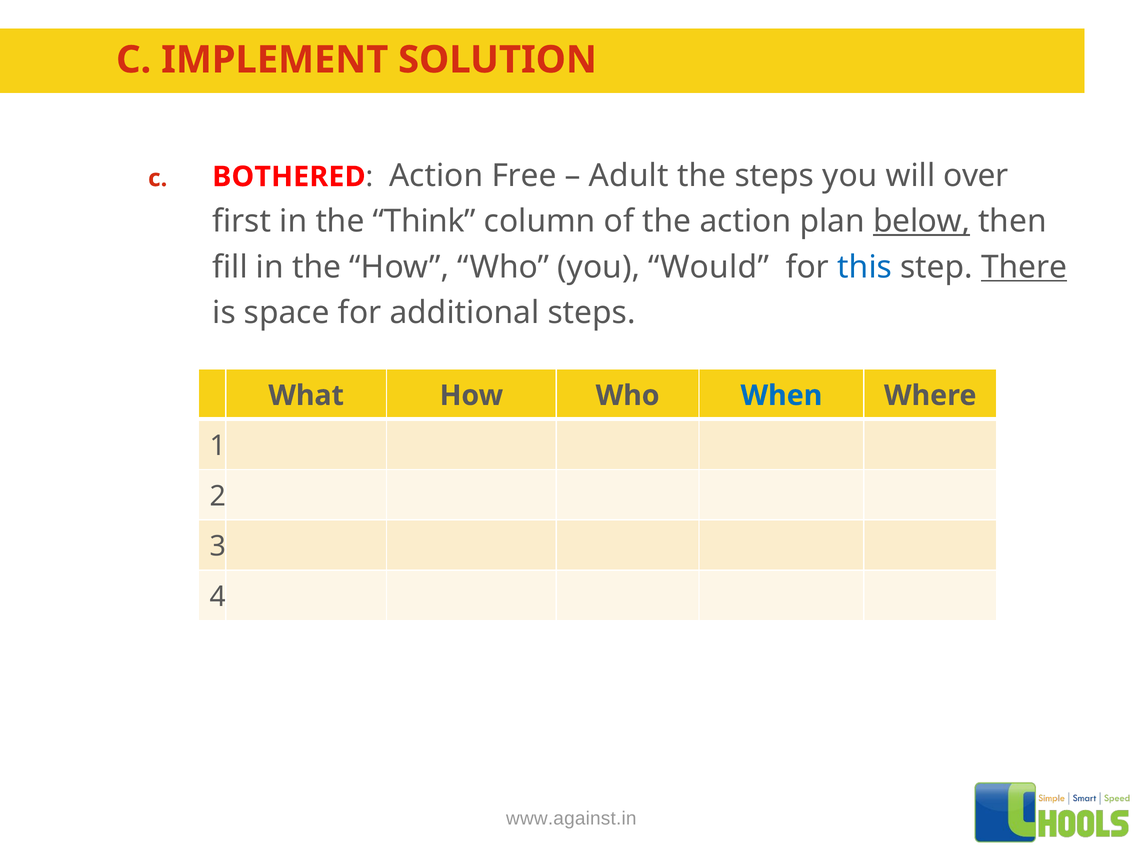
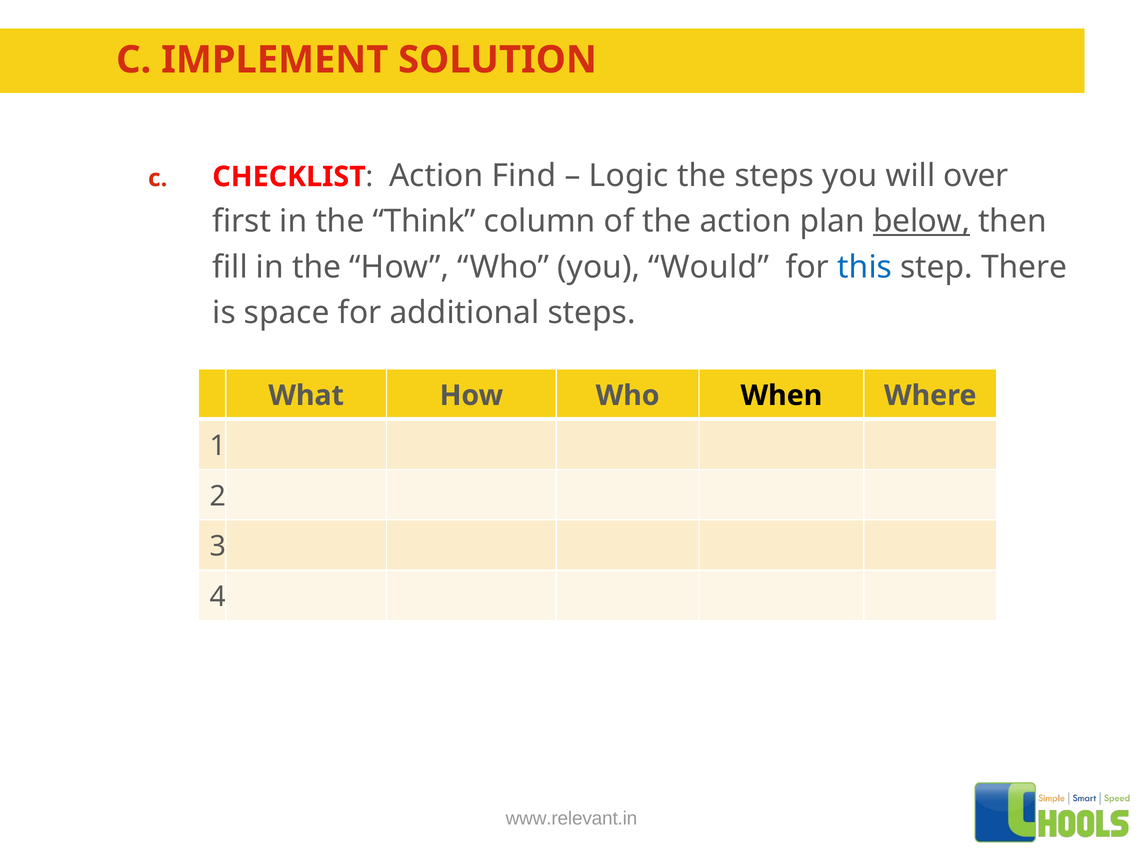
BOTHERED: BOTHERED -> CHECKLIST
Free: Free -> Find
Adult: Adult -> Logic
There underline: present -> none
When colour: blue -> black
www.against.in: www.against.in -> www.relevant.in
